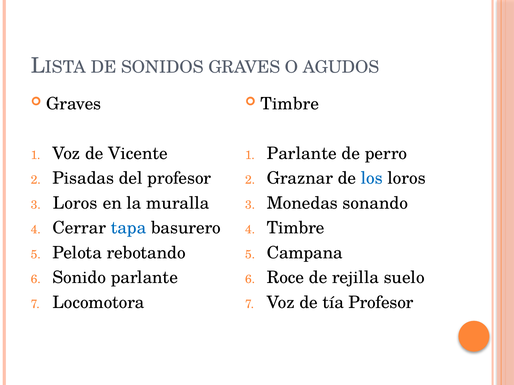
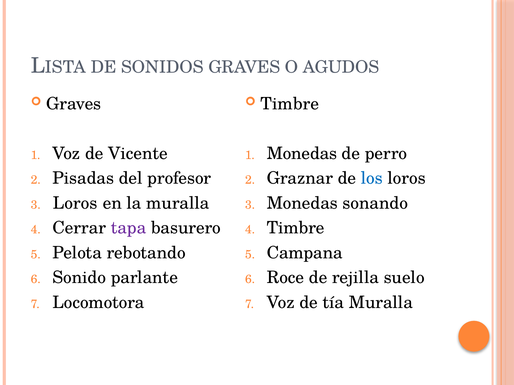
Parlante at (302, 154): Parlante -> Monedas
tapa colour: blue -> purple
tía Profesor: Profesor -> Muralla
